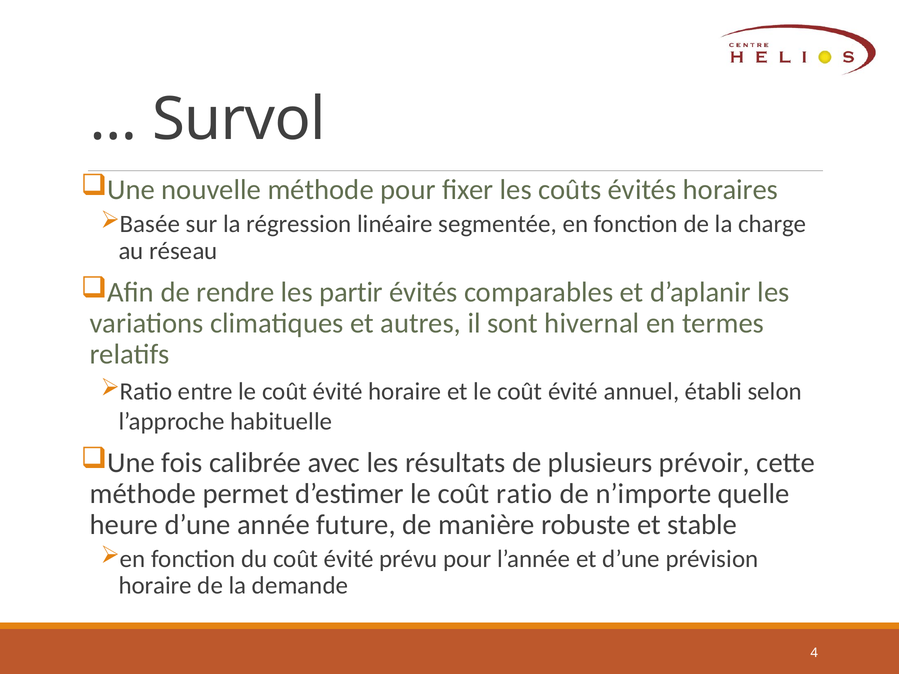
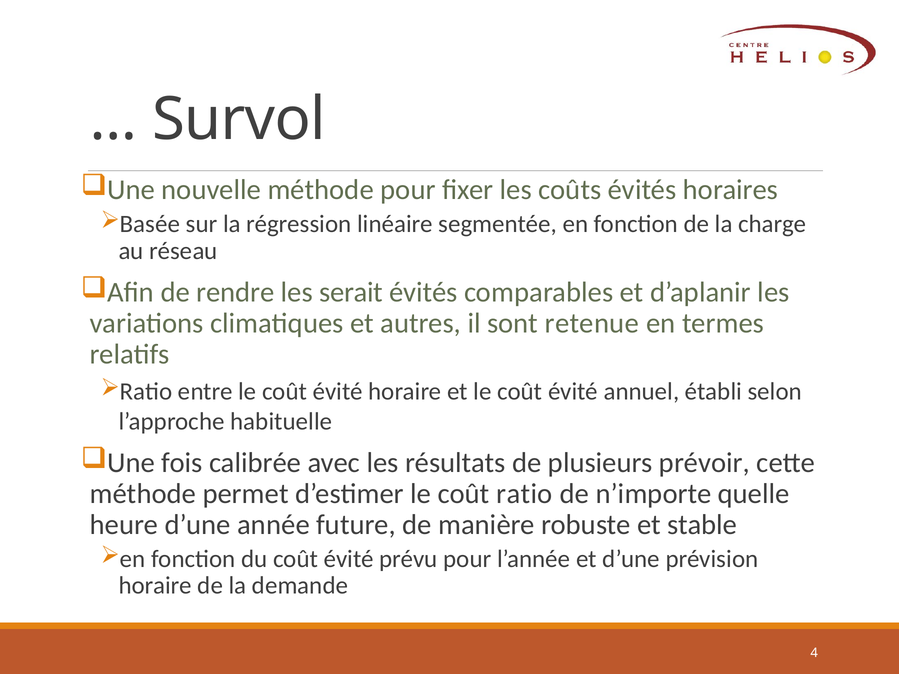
partir: partir -> serait
hivernal: hivernal -> retenue
